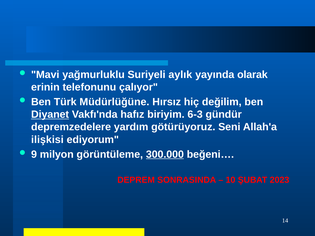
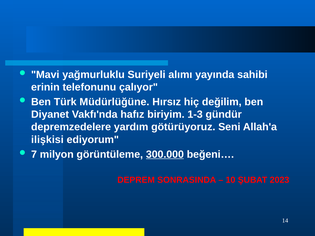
aylık: aylık -> alımı
olarak: olarak -> sahibi
Diyanet underline: present -> none
6-3: 6-3 -> 1-3
9: 9 -> 7
